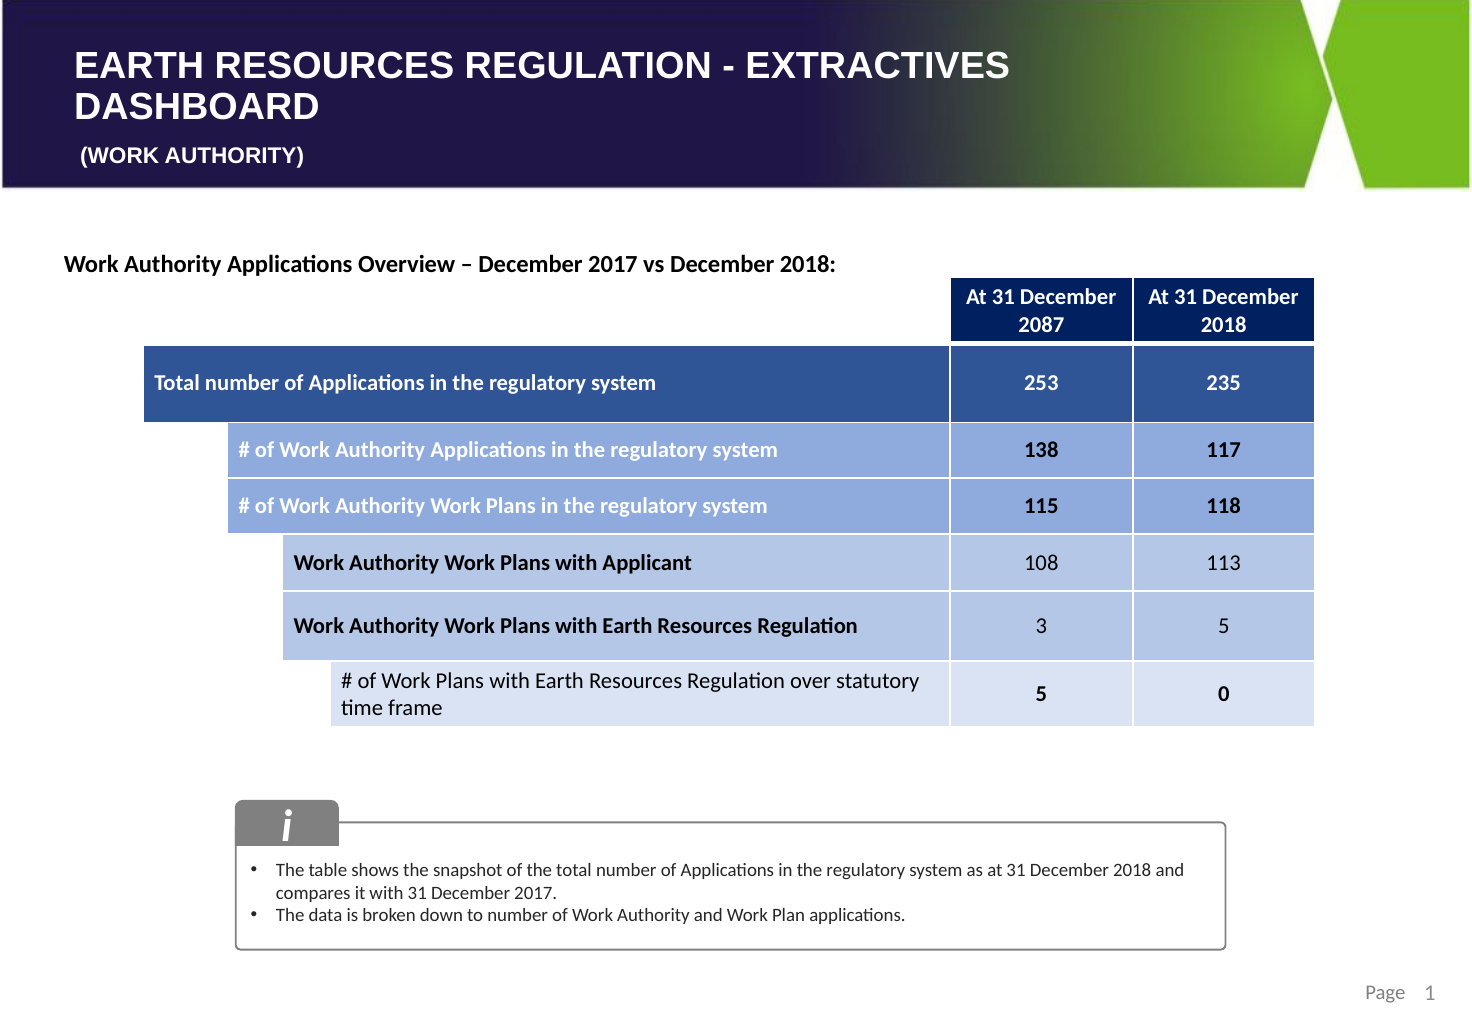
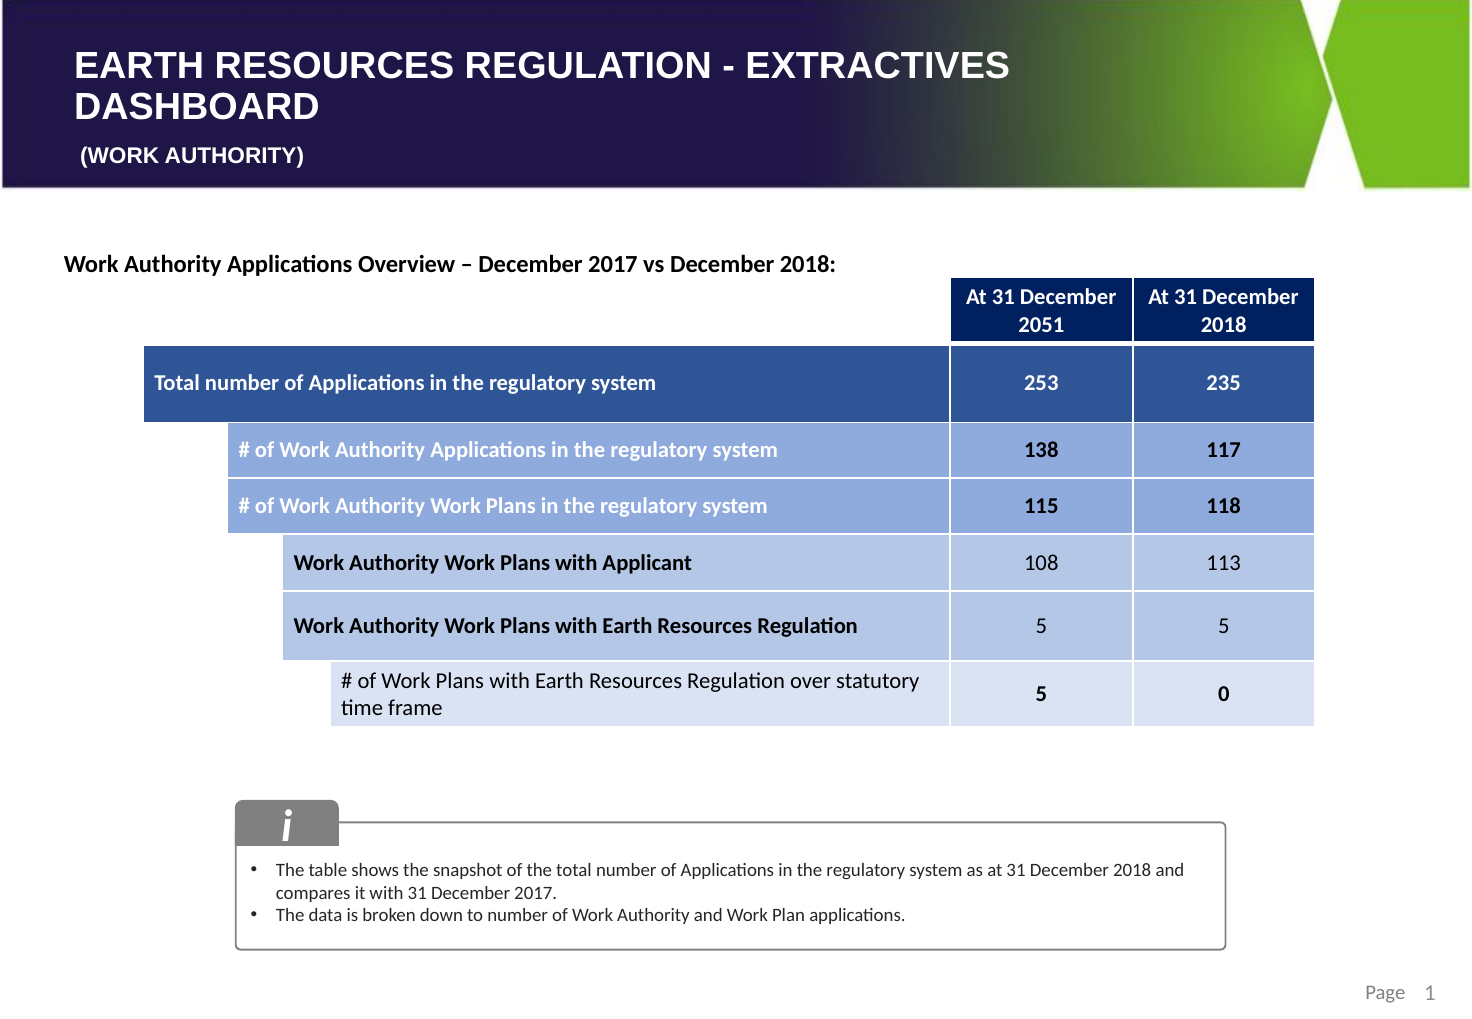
2087: 2087 -> 2051
Regulation 3: 3 -> 5
